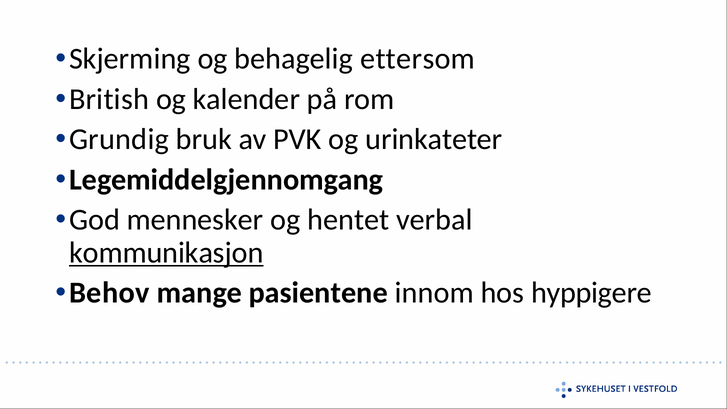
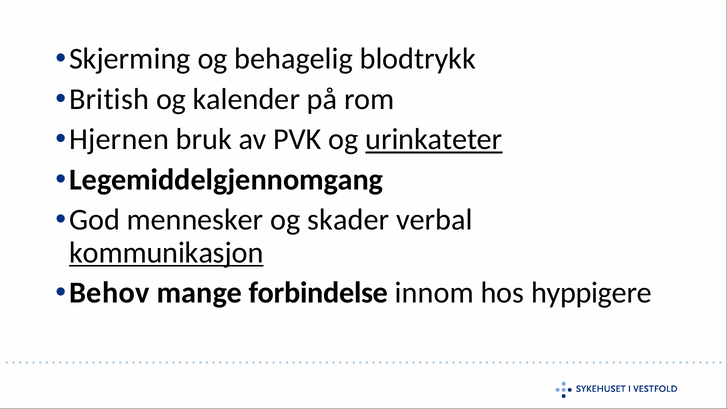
ettersom: ettersom -> blodtrykk
Grundig: Grundig -> Hjernen
urinkateter underline: none -> present
hentet: hentet -> skader
pasientene: pasientene -> forbindelse
